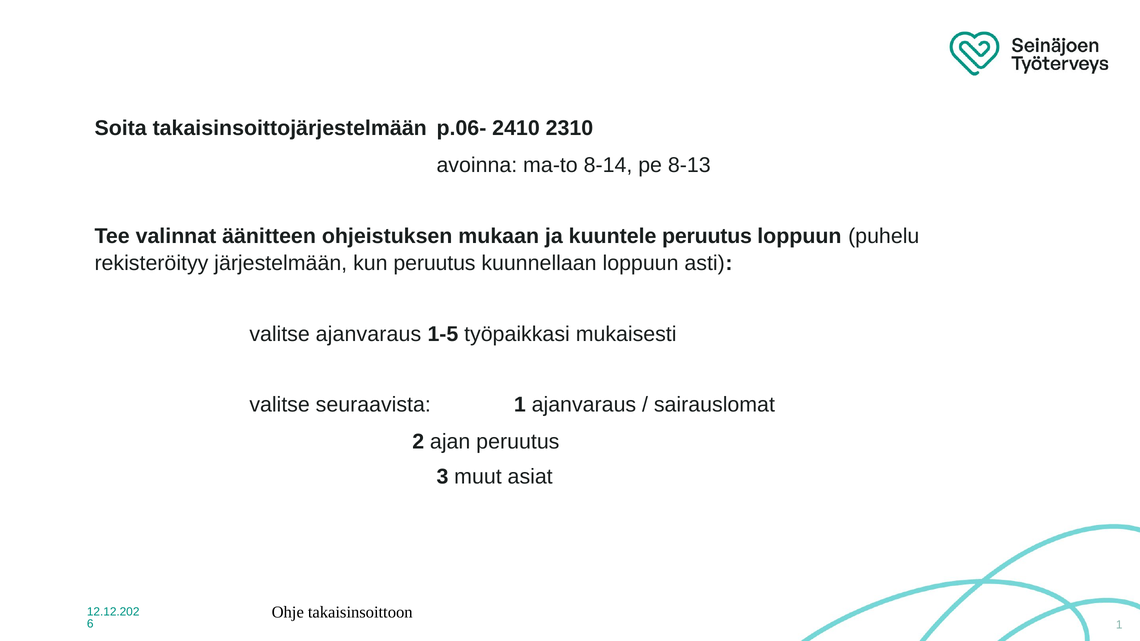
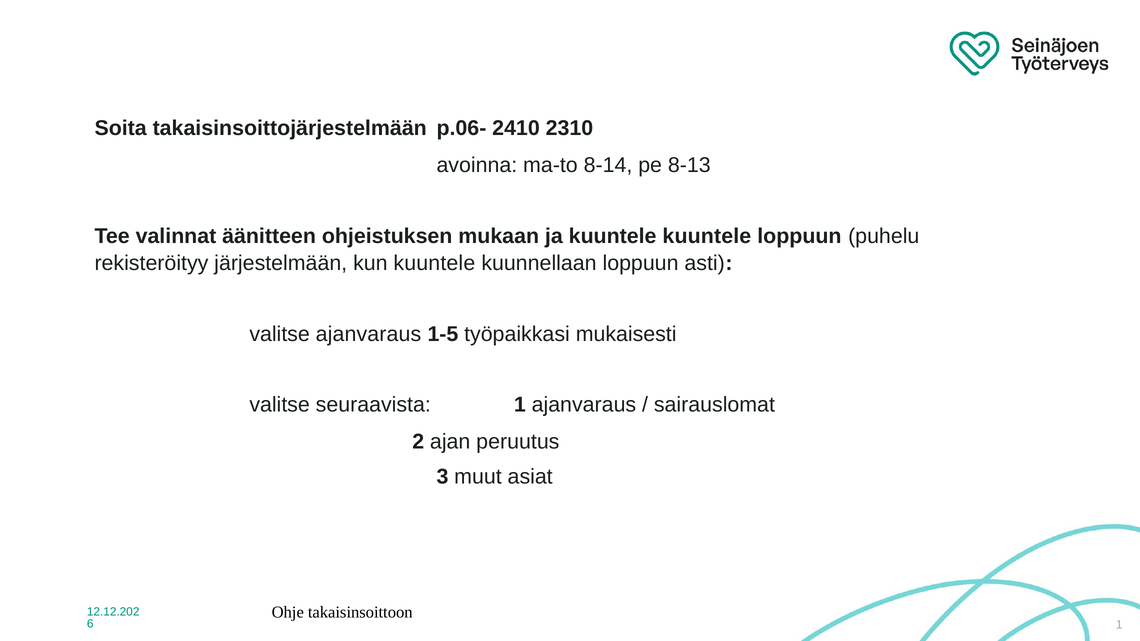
kuuntele peruutus: peruutus -> kuuntele
kun peruutus: peruutus -> kuuntele
